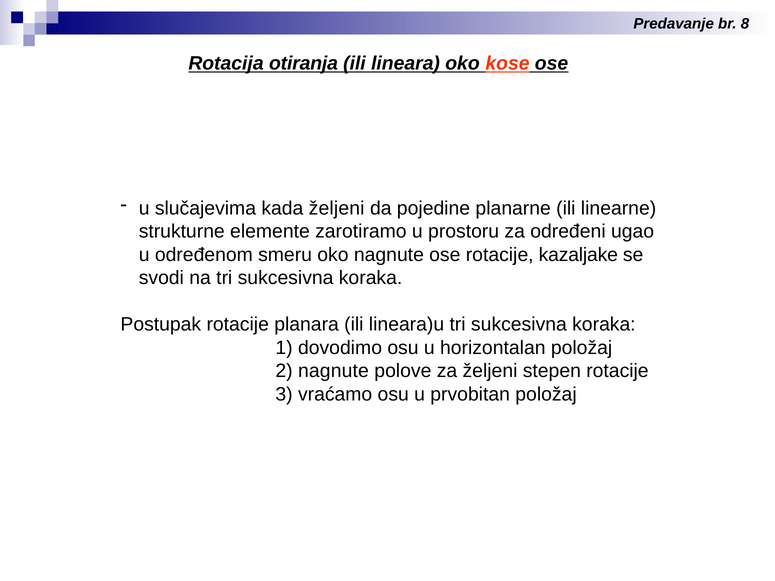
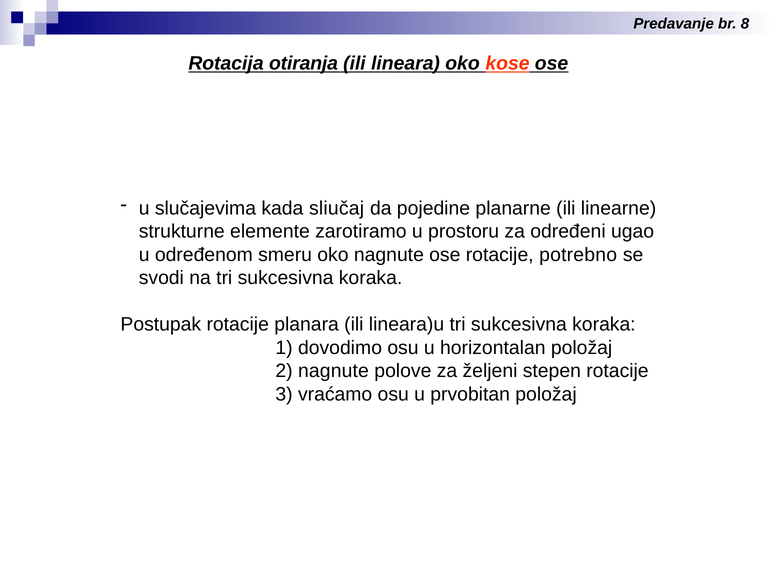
kada željeni: željeni -> sliučaj
kazaljake: kazaljake -> potrebno
